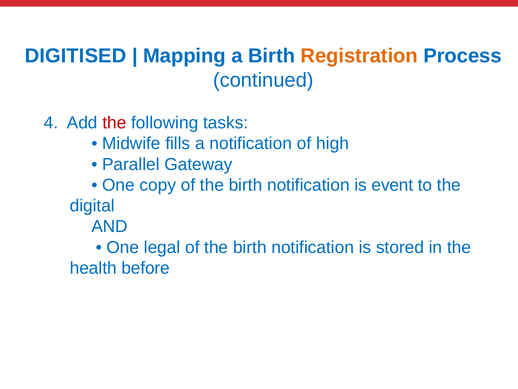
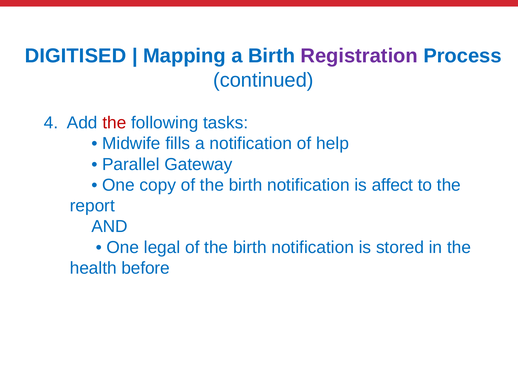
Registration colour: orange -> purple
high: high -> help
event: event -> affect
digital: digital -> report
